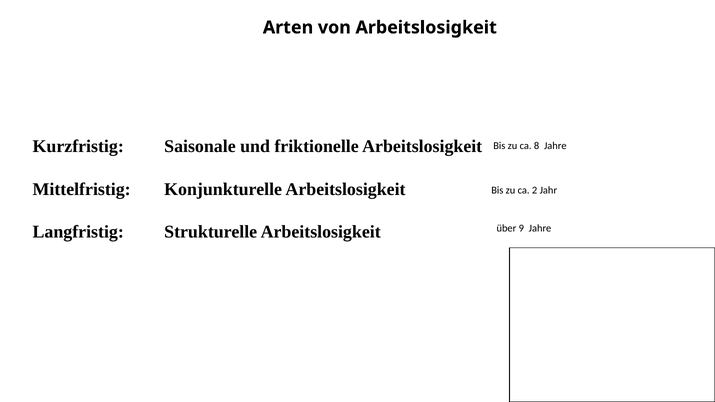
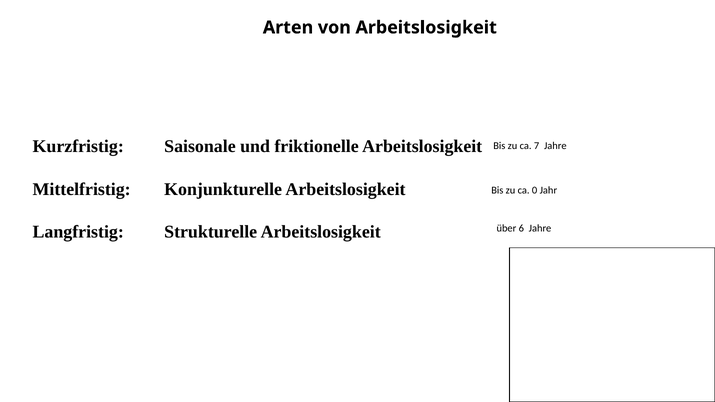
8: 8 -> 7
2: 2 -> 0
9: 9 -> 6
